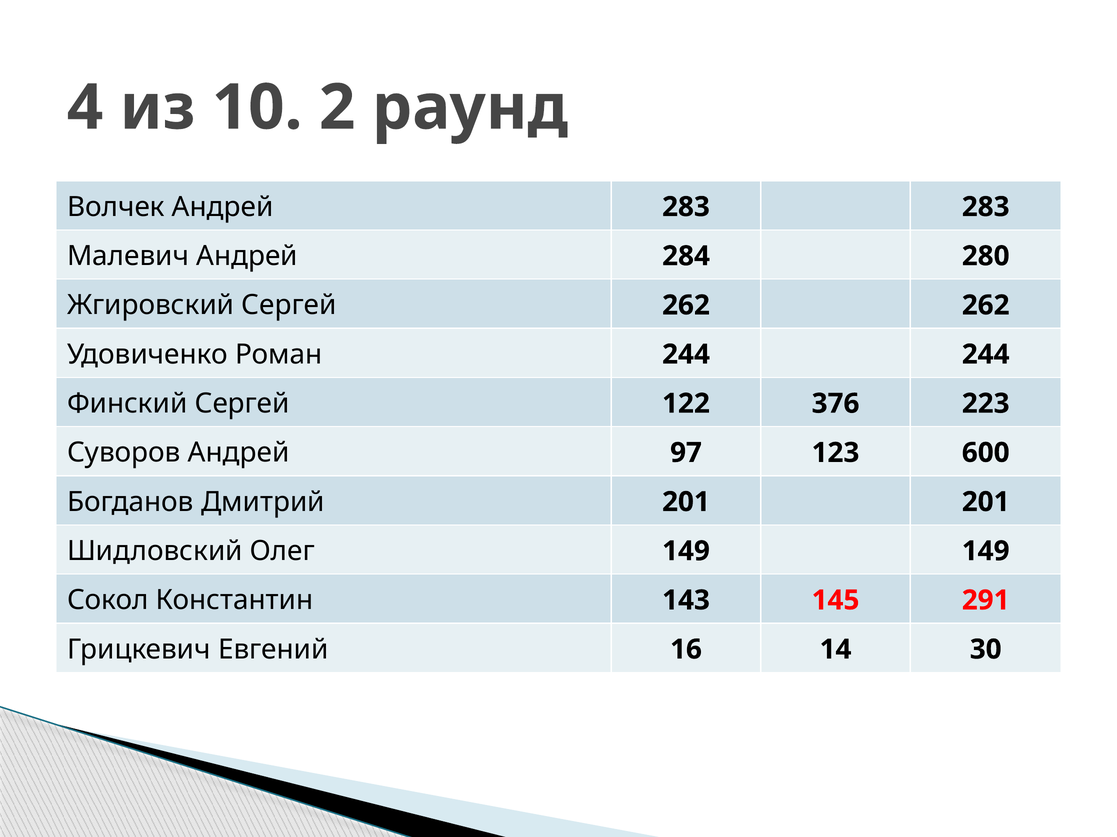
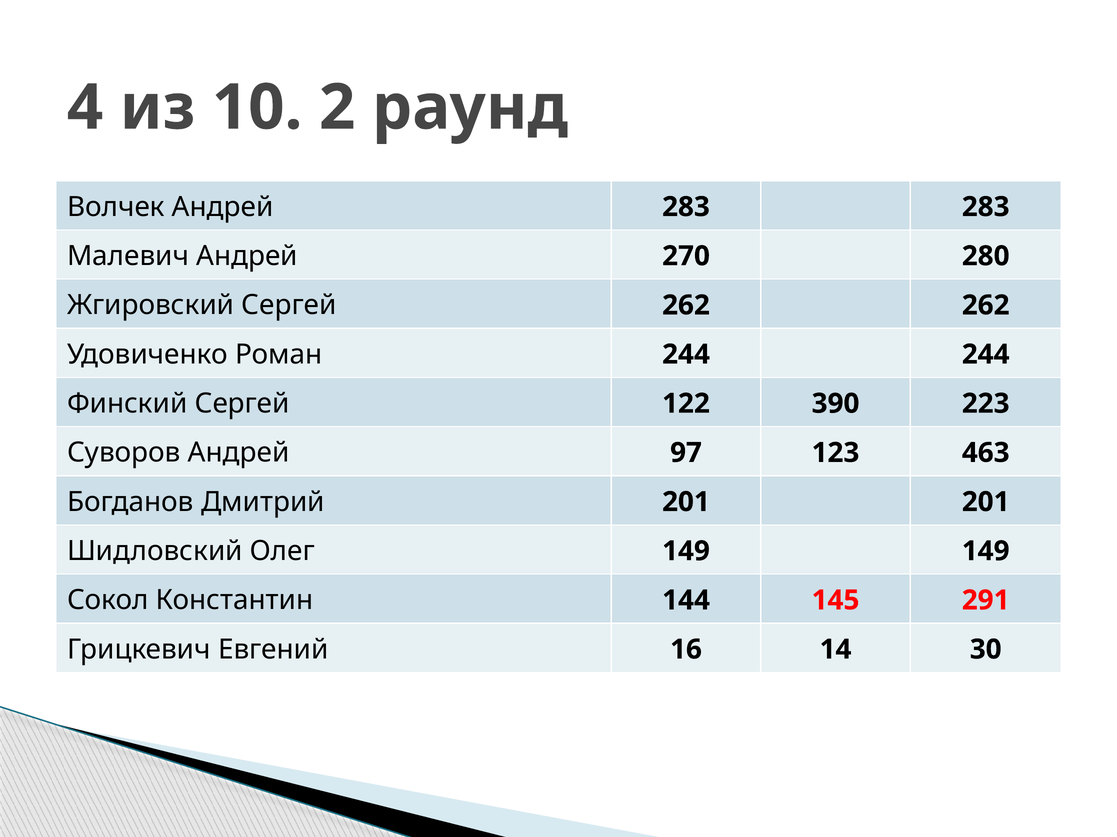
284: 284 -> 270
376: 376 -> 390
600: 600 -> 463
143: 143 -> 144
